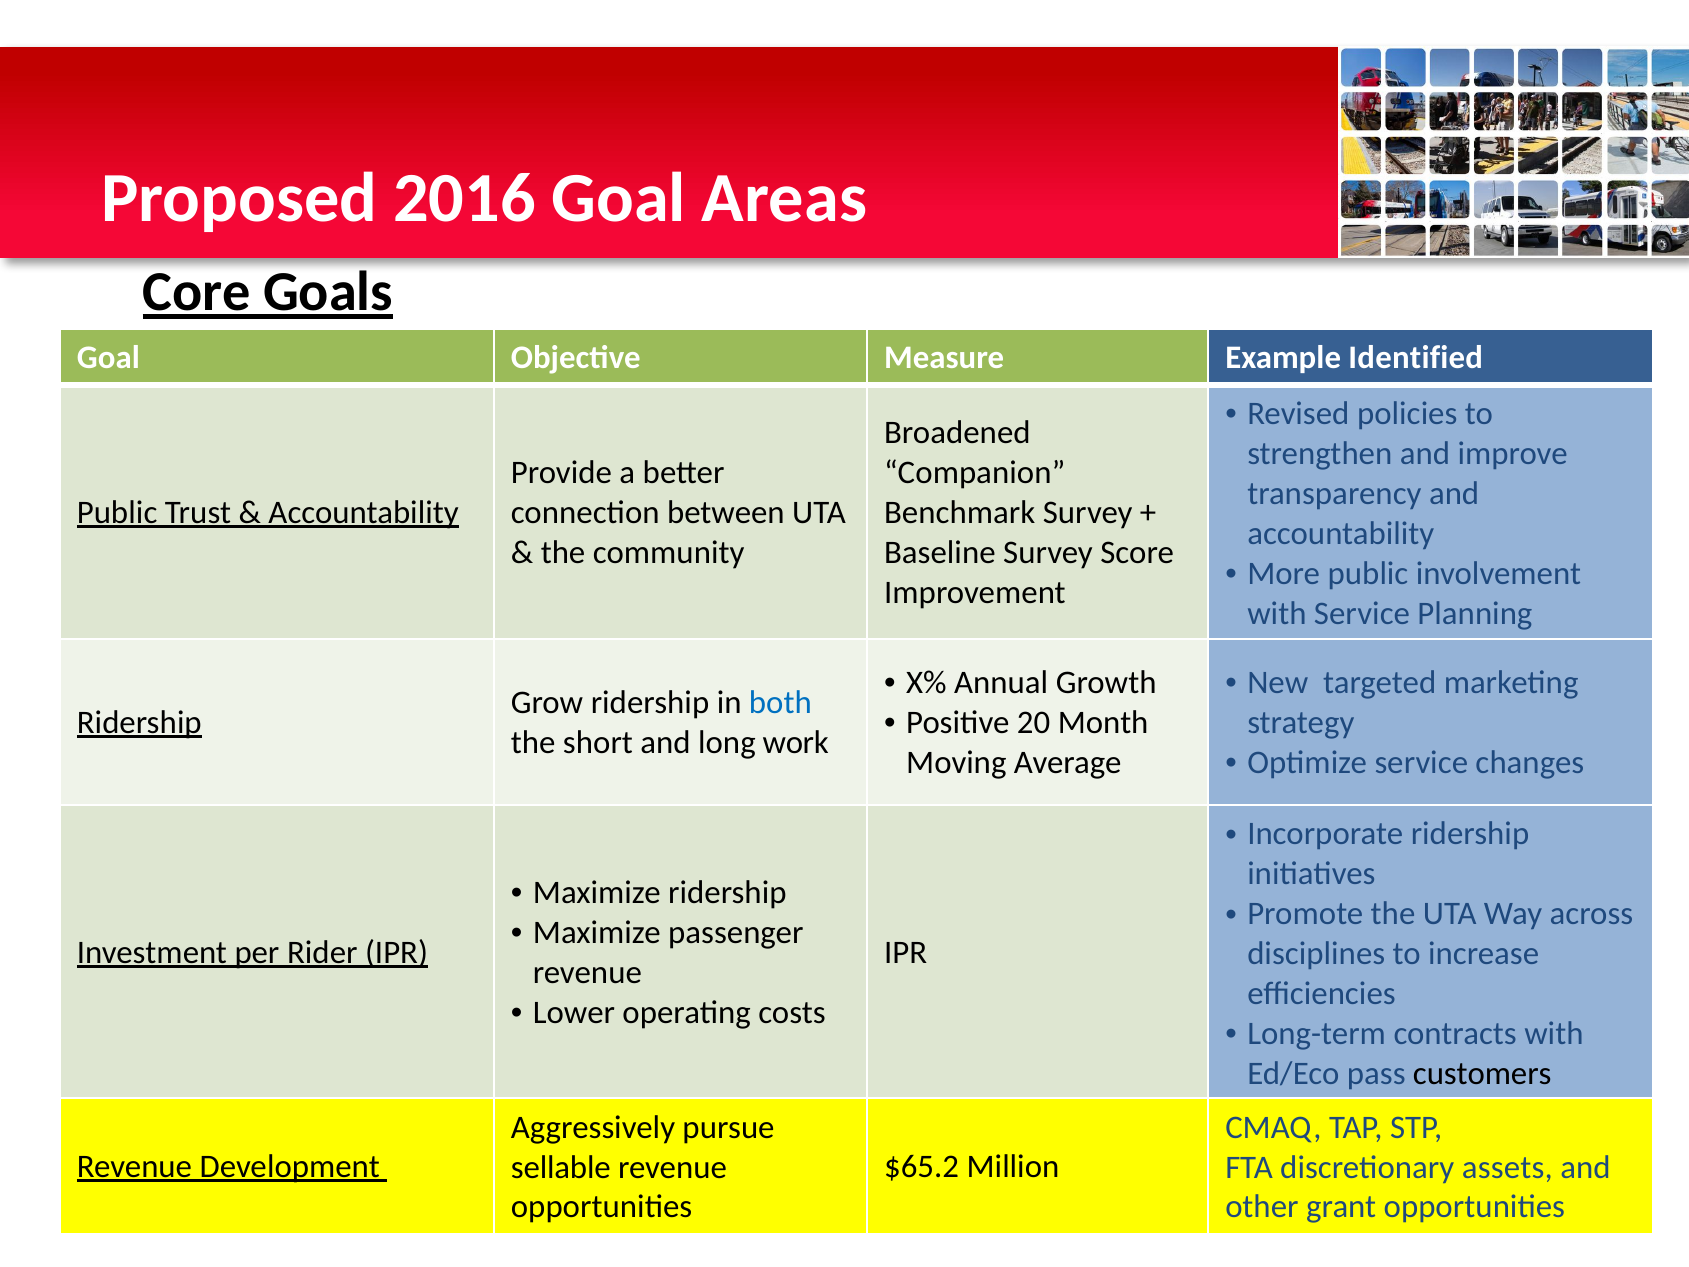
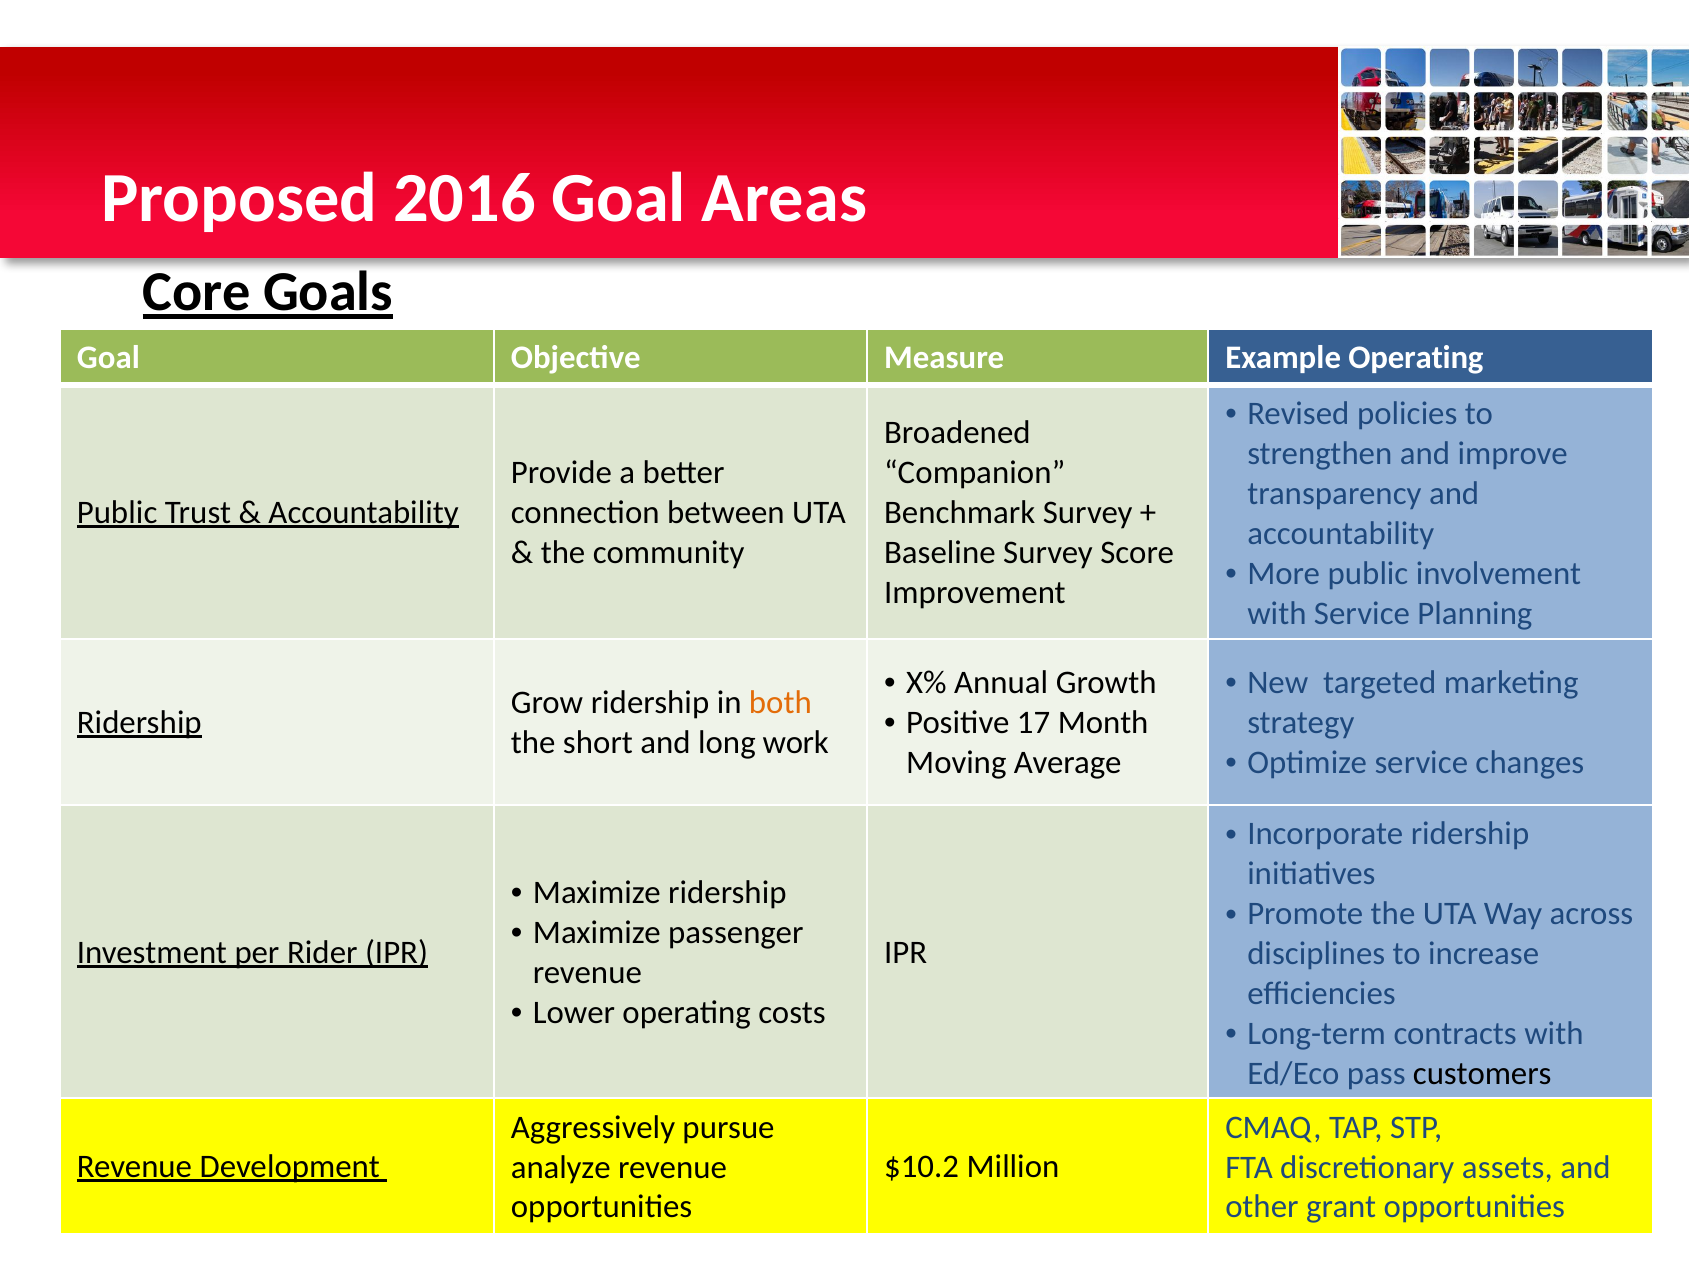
Example Identified: Identified -> Operating
both colour: blue -> orange
Positive 20: 20 -> 17
$65.2: $65.2 -> $10.2
sellable: sellable -> analyze
